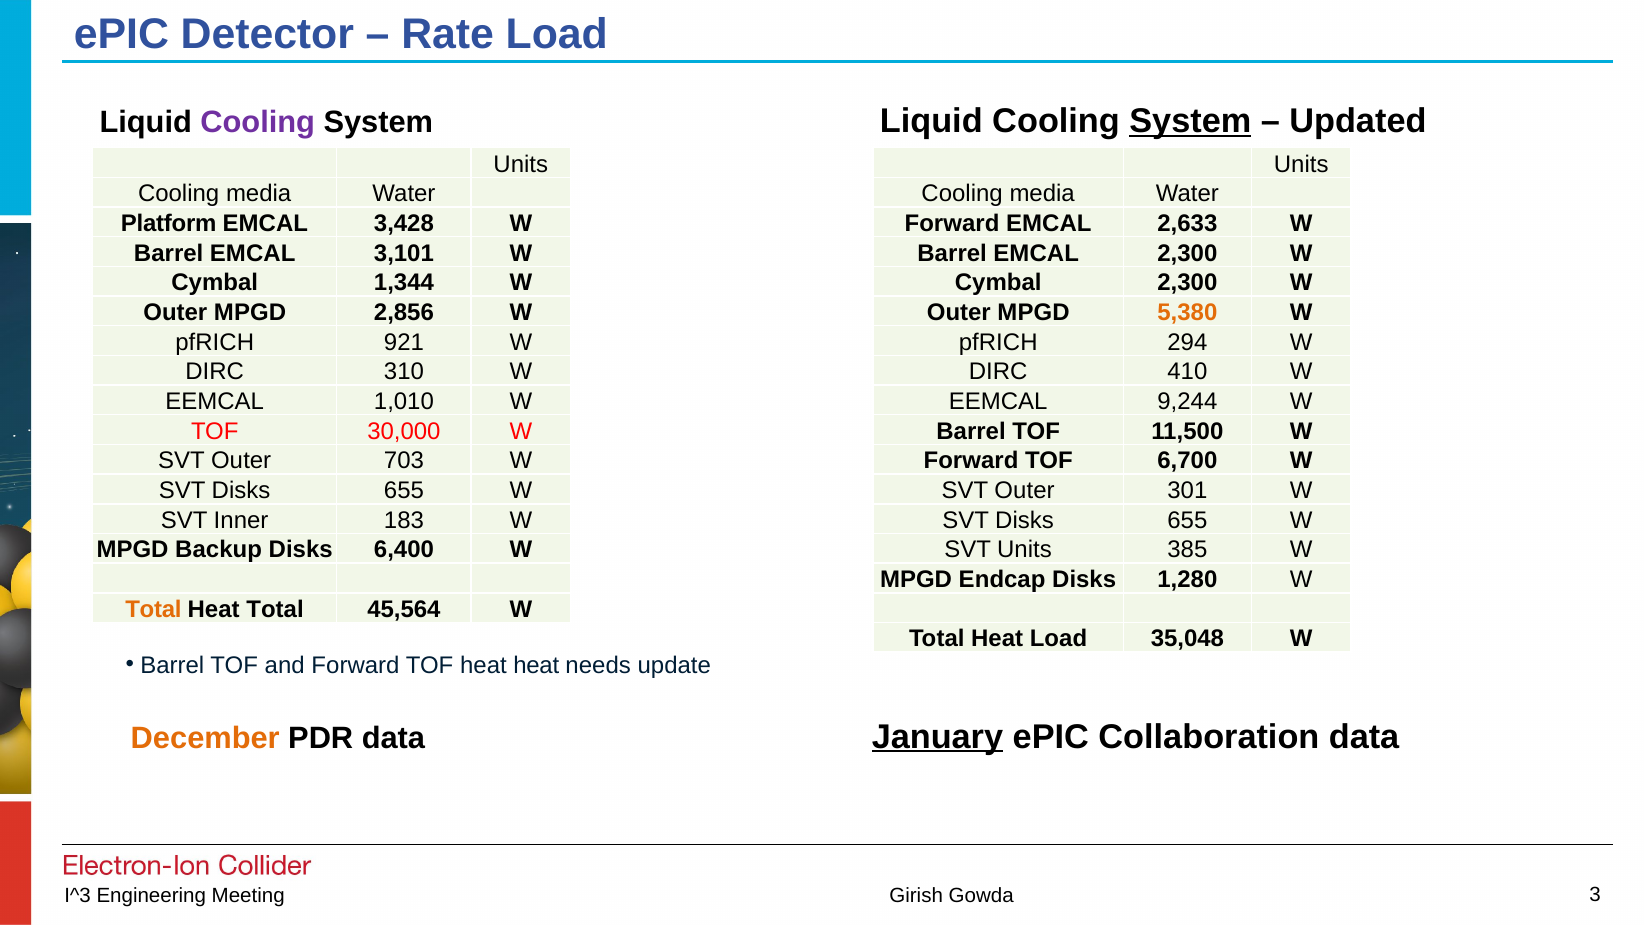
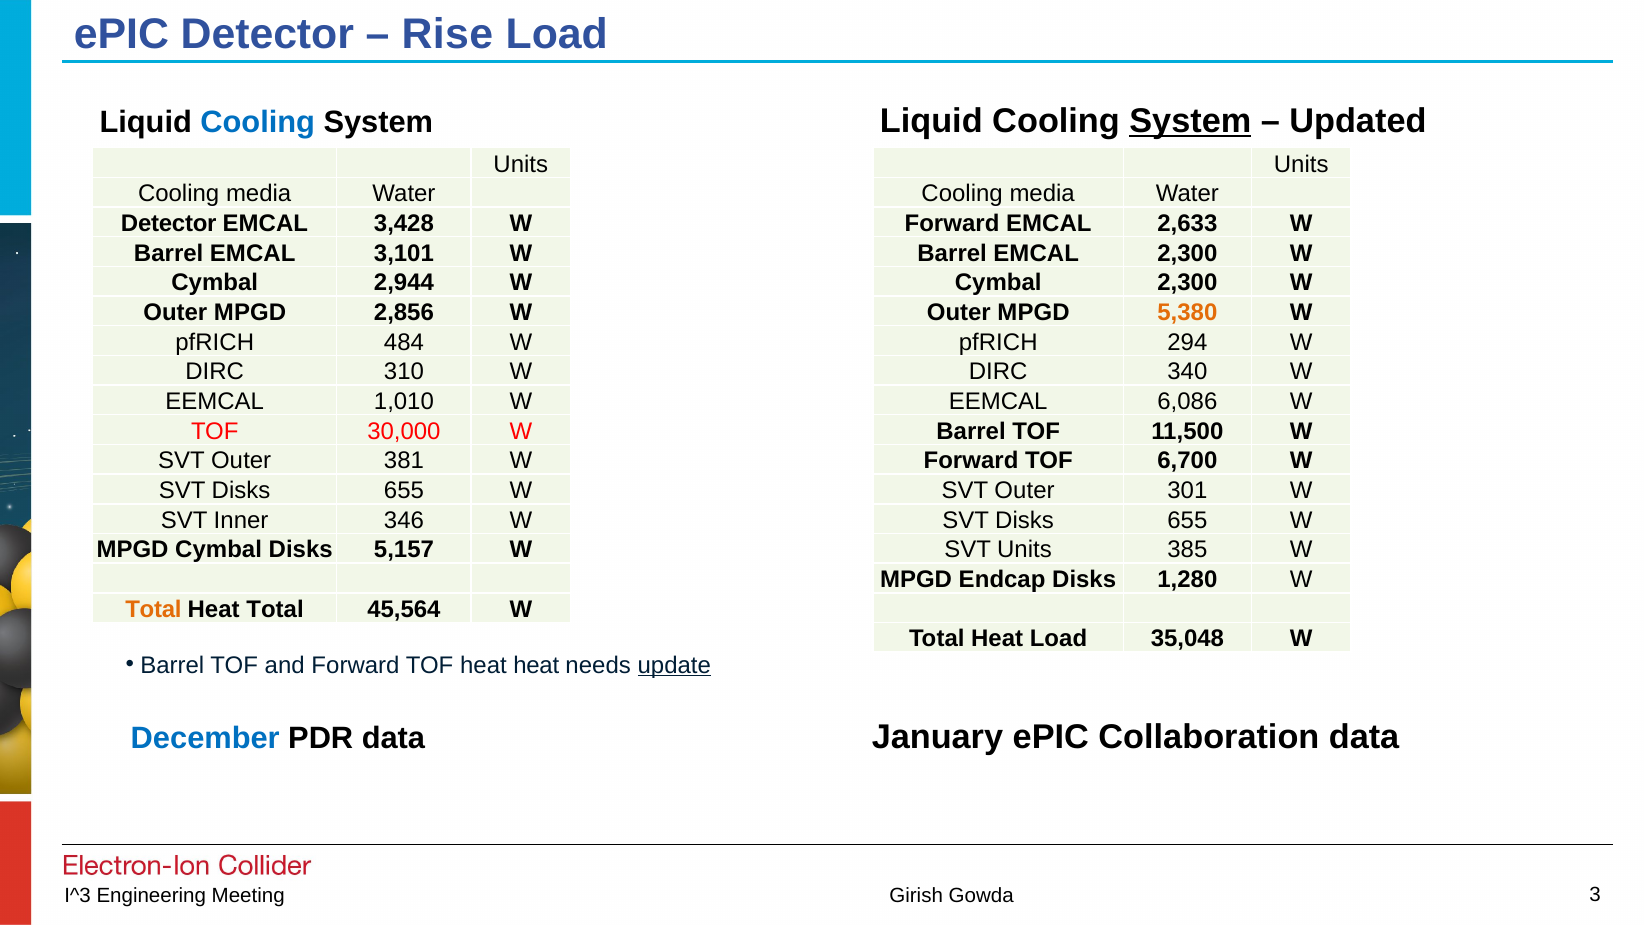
Rate: Rate -> Rise
Cooling at (258, 123) colour: purple -> blue
Platform at (169, 224): Platform -> Detector
1,344: 1,344 -> 2,944
921: 921 -> 484
410: 410 -> 340
9,244: 9,244 -> 6,086
703: 703 -> 381
183: 183 -> 346
MPGD Backup: Backup -> Cymbal
6,400: 6,400 -> 5,157
update underline: none -> present
December colour: orange -> blue
January underline: present -> none
